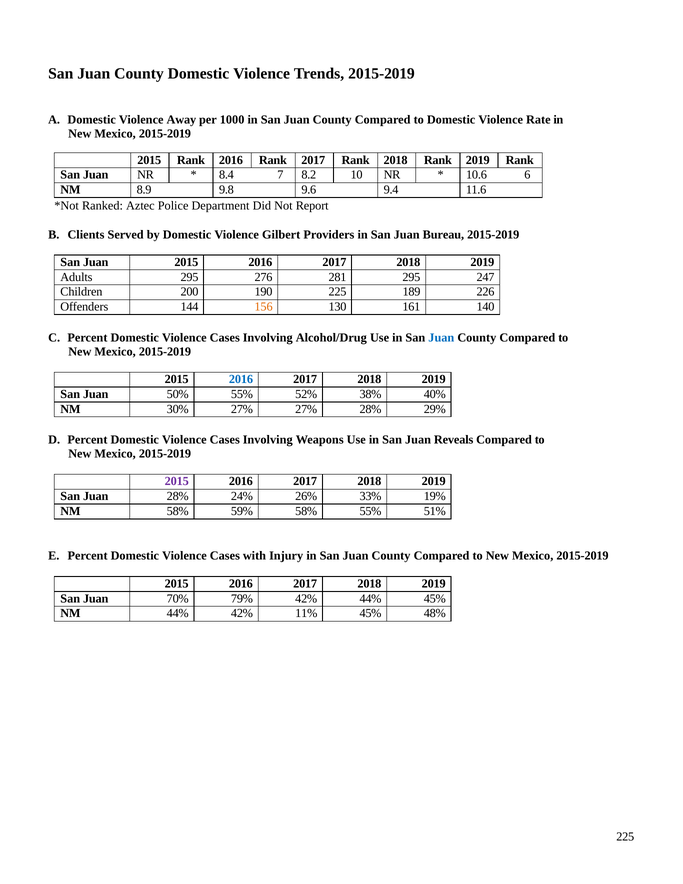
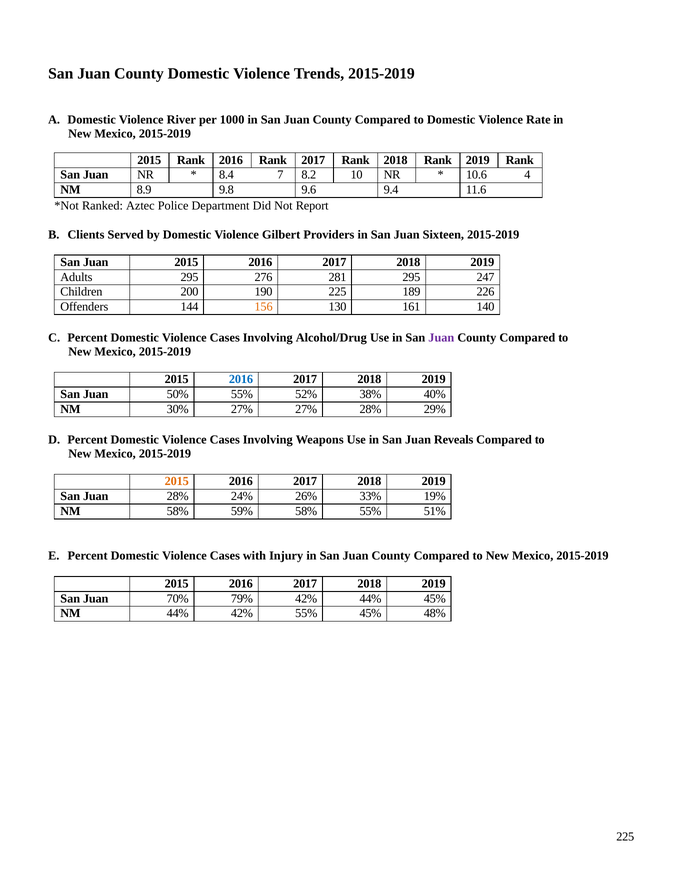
Away: Away -> River
6: 6 -> 4
Bureau: Bureau -> Sixteen
Juan at (441, 337) colour: blue -> purple
2015 at (177, 481) colour: purple -> orange
42% 11%: 11% -> 55%
